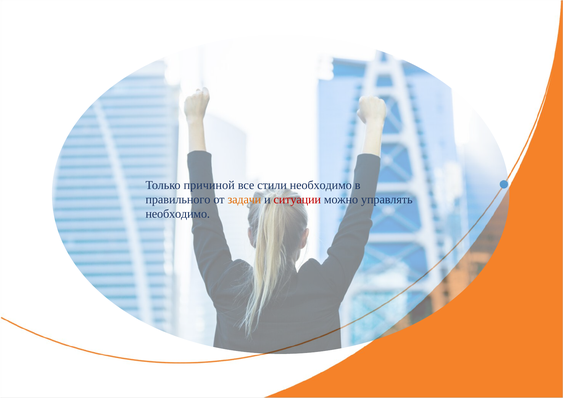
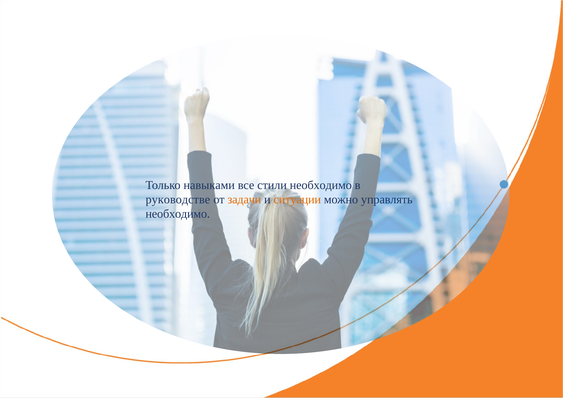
причиной: причиной -> навыками
правильного: правильного -> руководстве
ситуации colour: red -> orange
